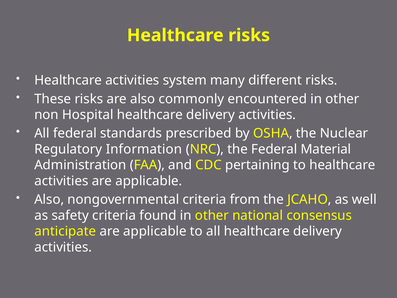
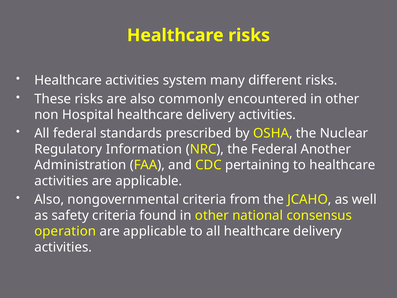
Material: Material -> Another
anticipate: anticipate -> operation
